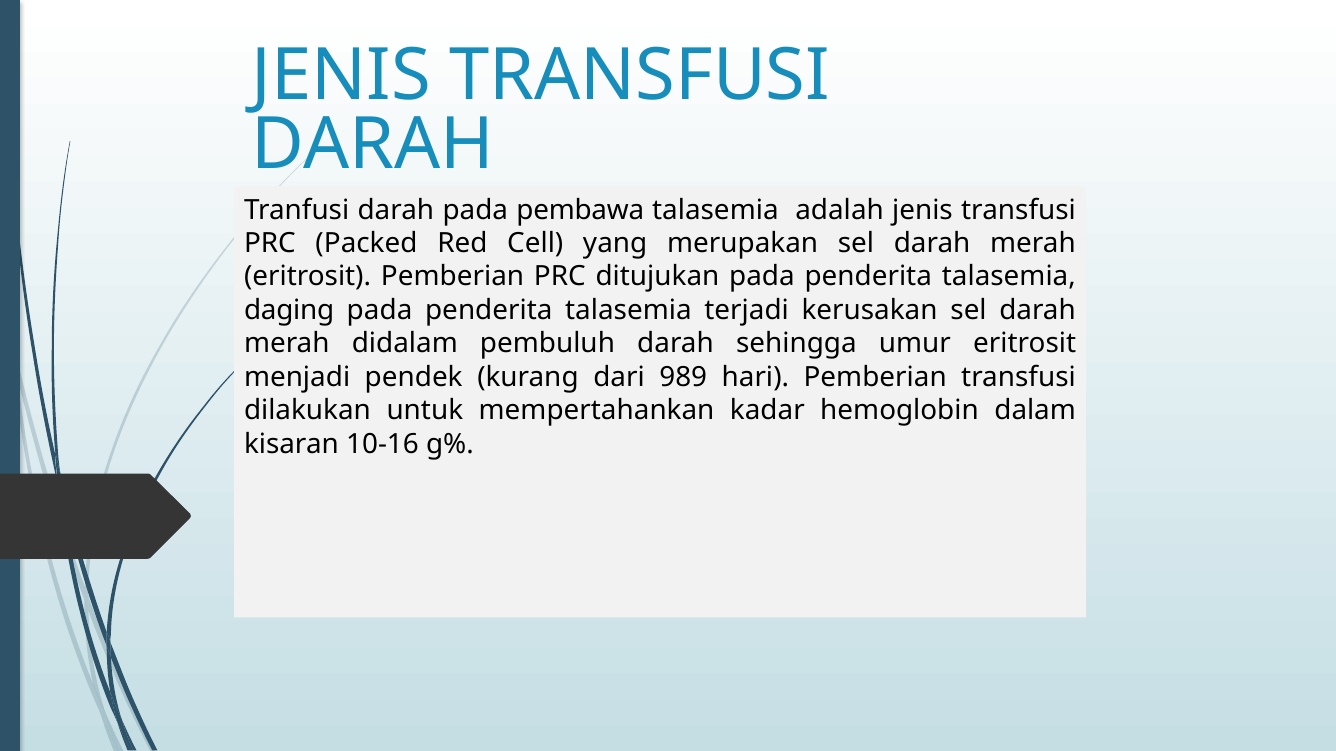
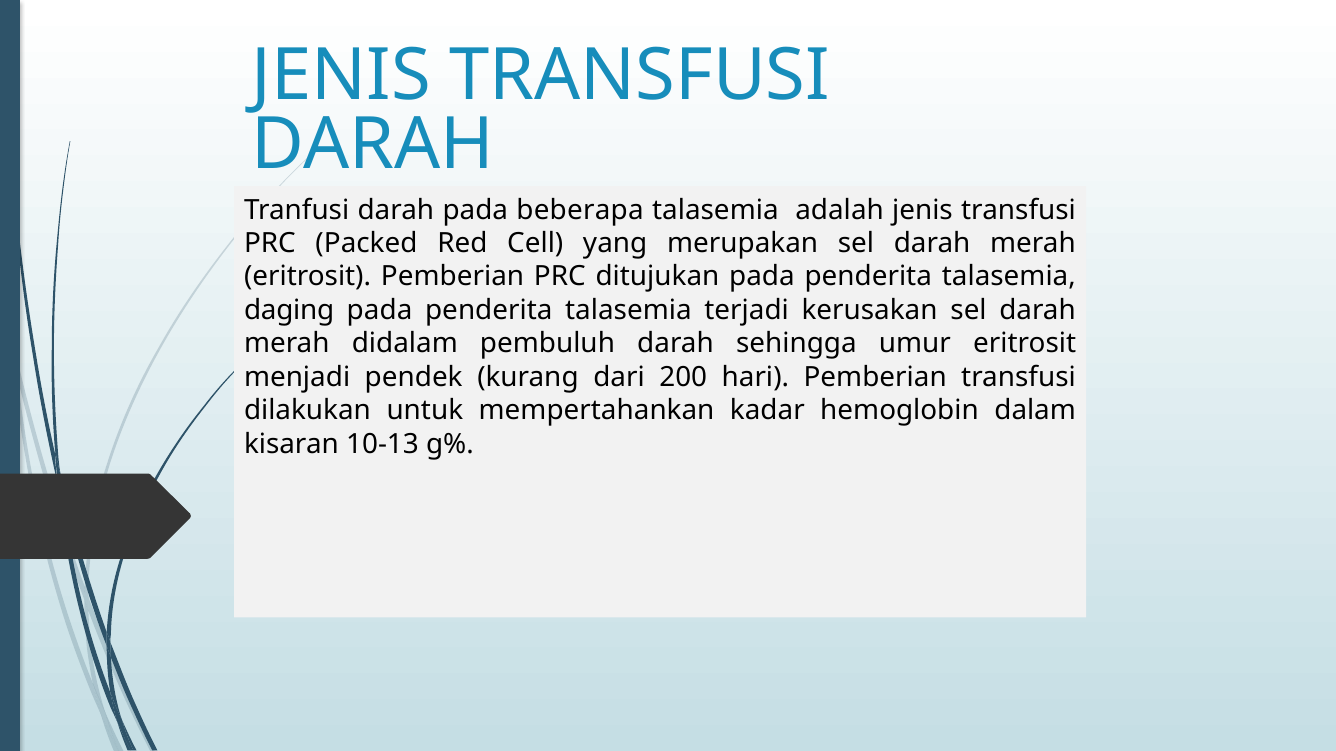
pembawa: pembawa -> beberapa
989: 989 -> 200
10-16: 10-16 -> 10-13
